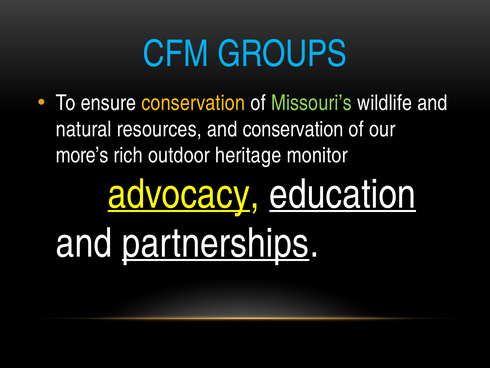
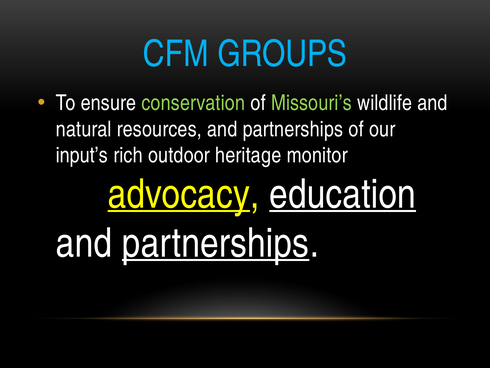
conservation at (193, 103) colour: yellow -> light green
resources and conservation: conservation -> partnerships
more’s: more’s -> input’s
